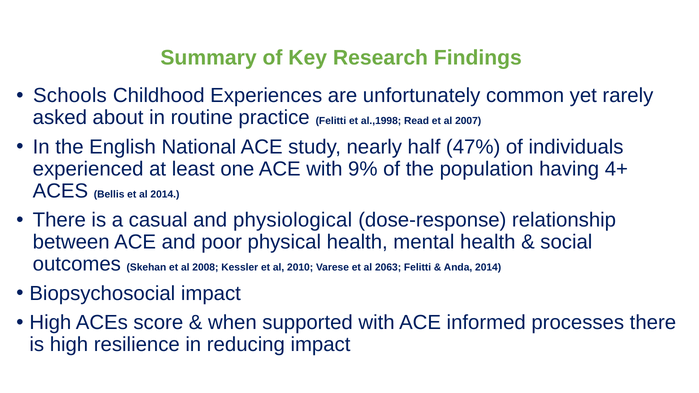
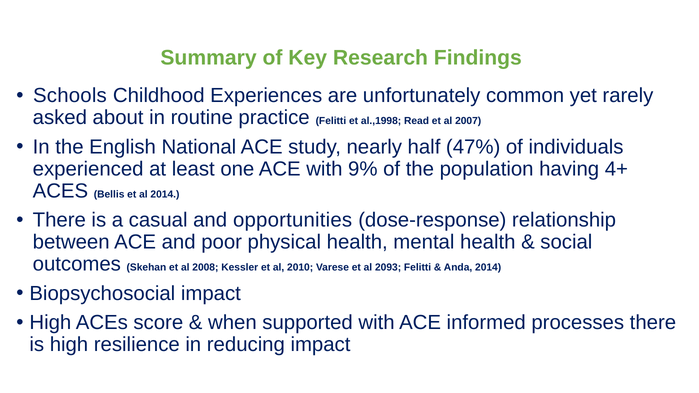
physiological: physiological -> opportunities
2063: 2063 -> 2093
